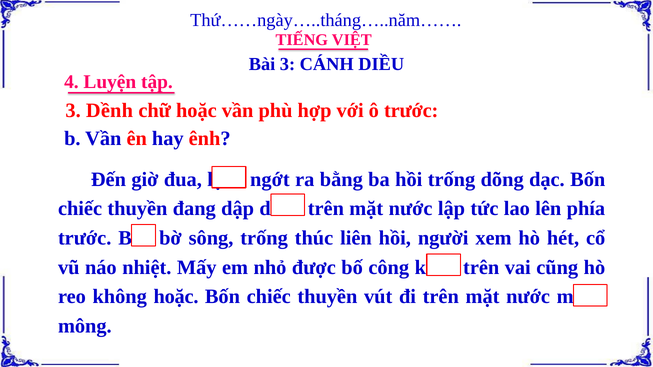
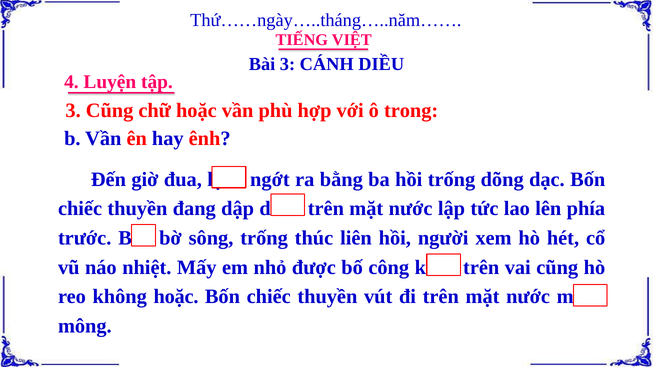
3 Dềnh: Dềnh -> Cũng
ô trước: trước -> trong
